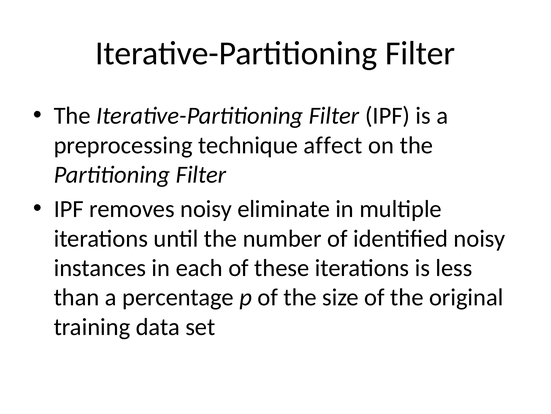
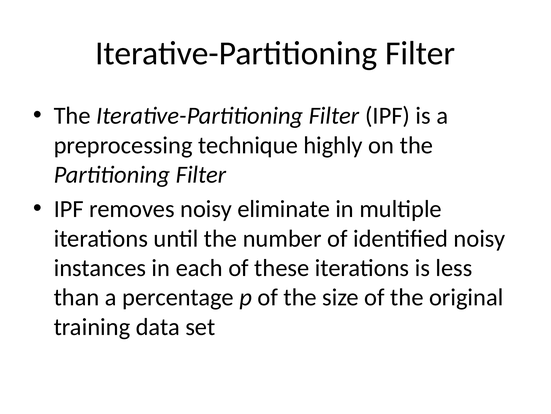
affect: affect -> highly
